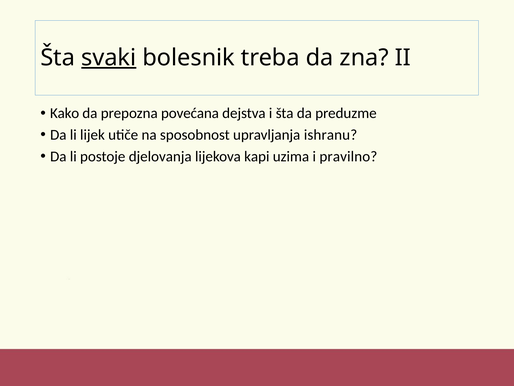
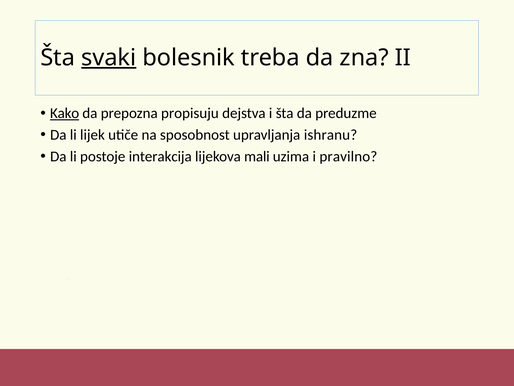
Kako underline: none -> present
povećana: povećana -> propisuju
djelovanja: djelovanja -> interakcija
kapi: kapi -> mali
